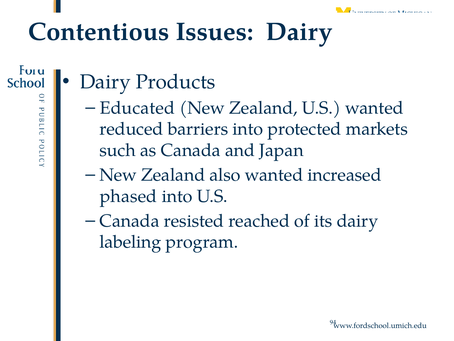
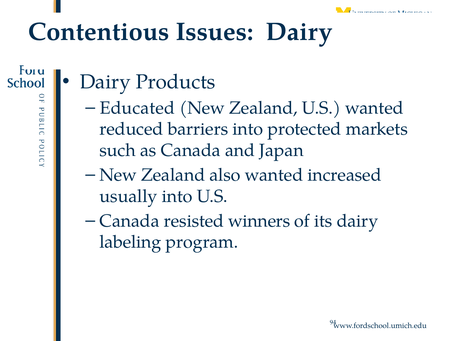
phased: phased -> usually
reached: reached -> winners
